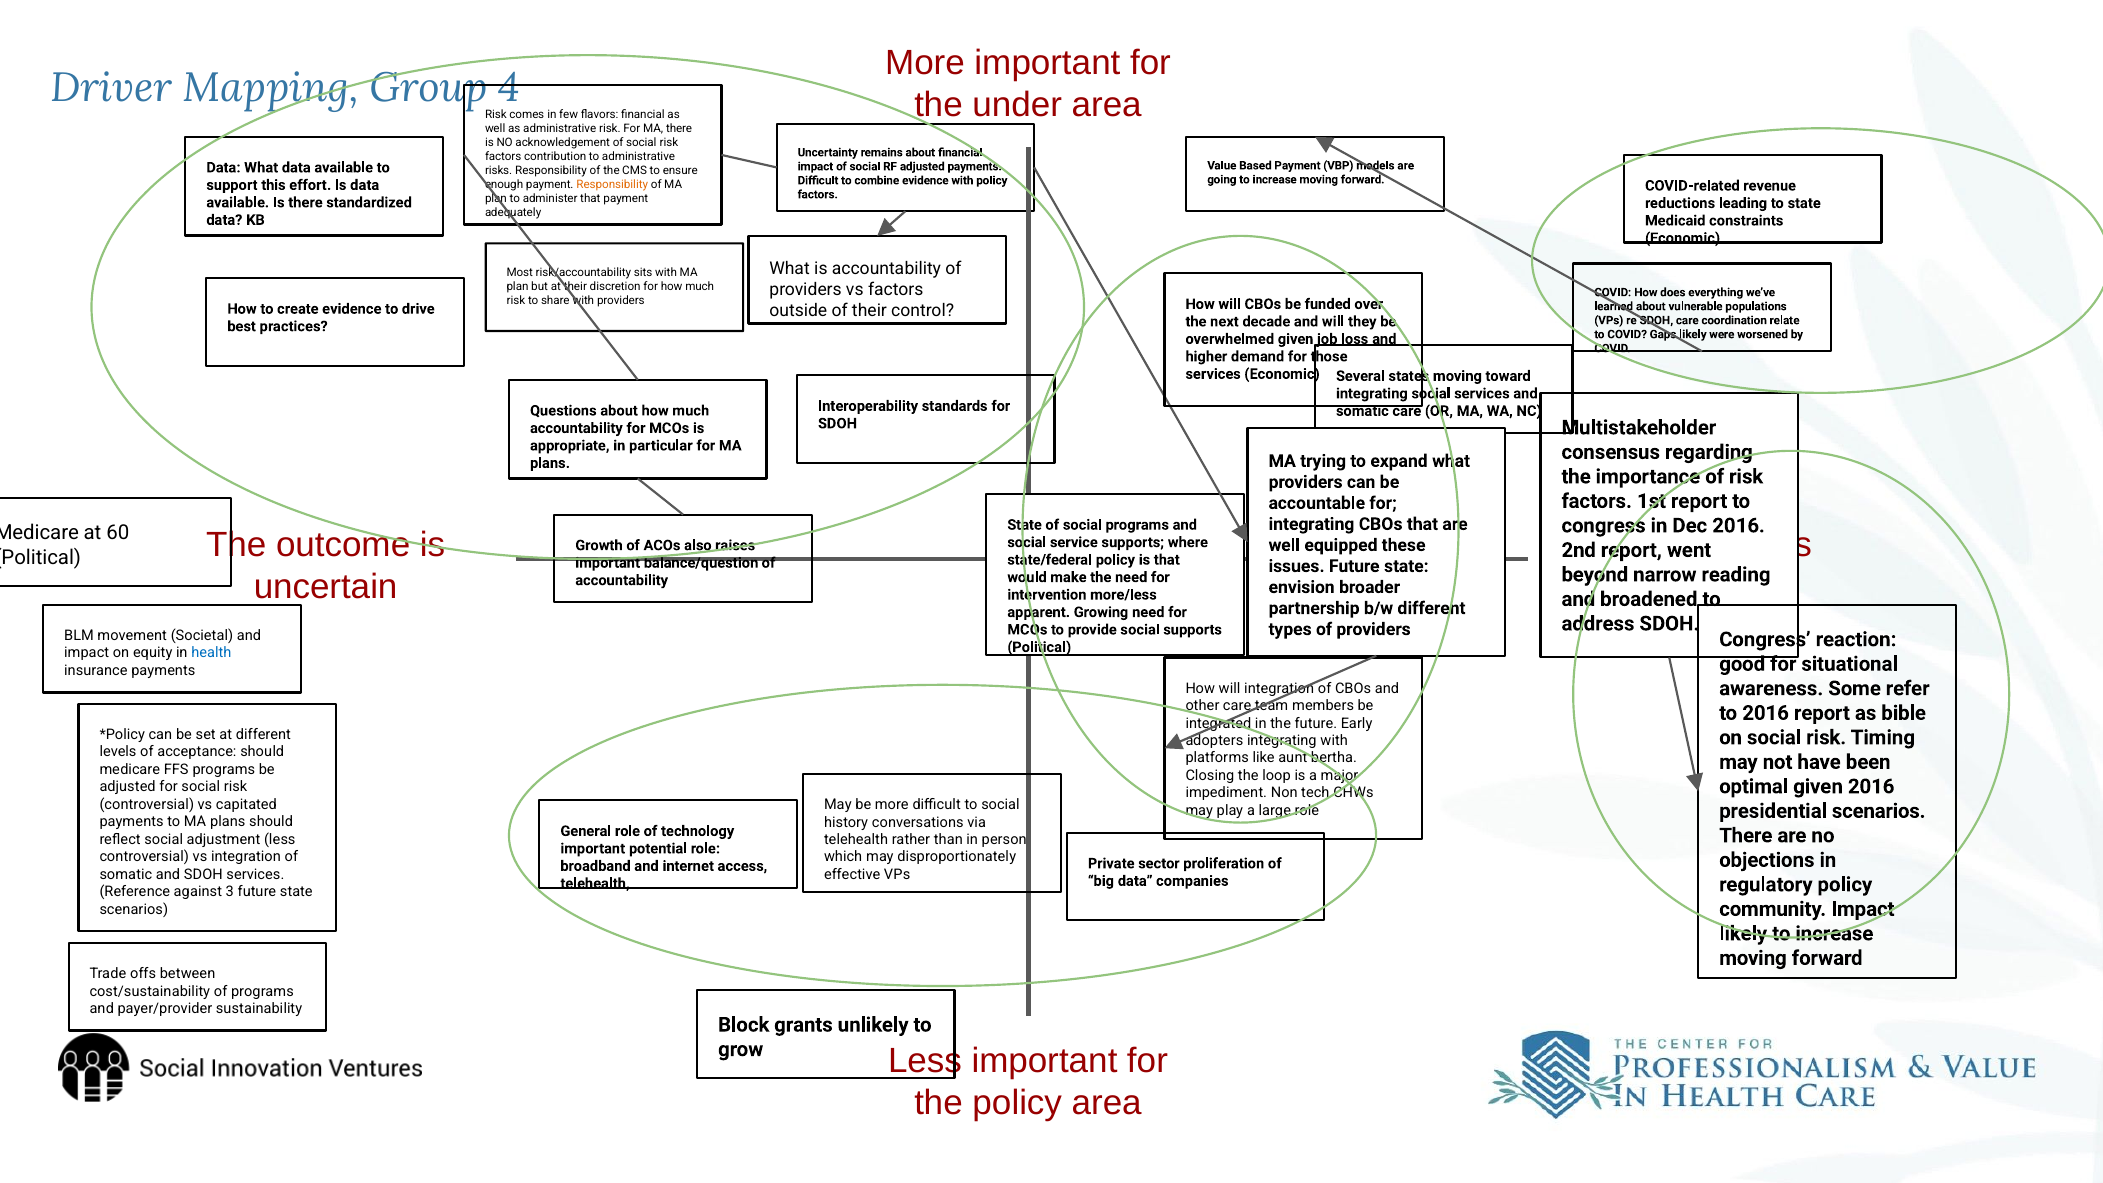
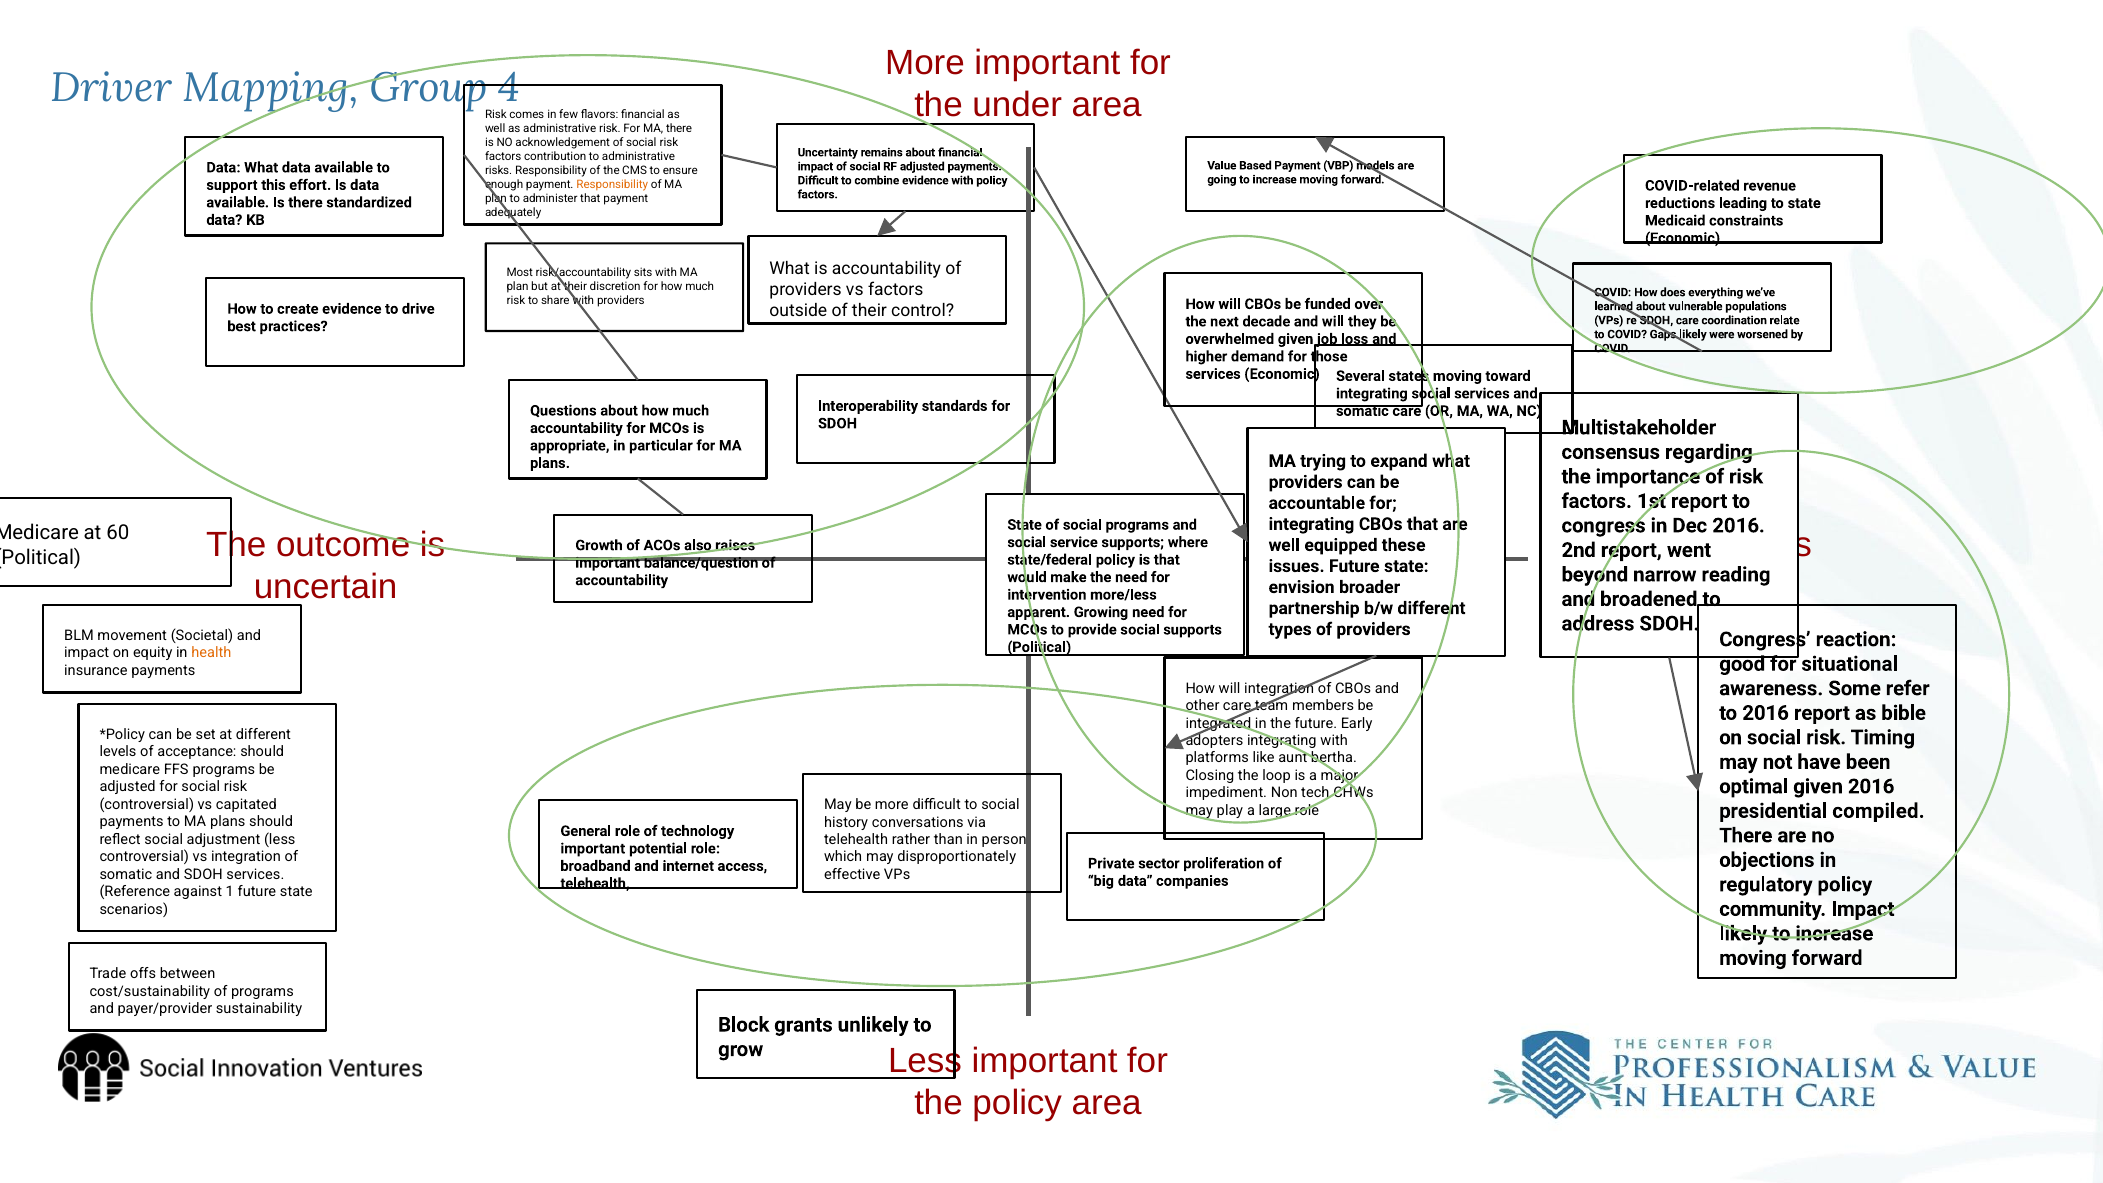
health colour: blue -> orange
presidential scenarios: scenarios -> compiled
3: 3 -> 1
